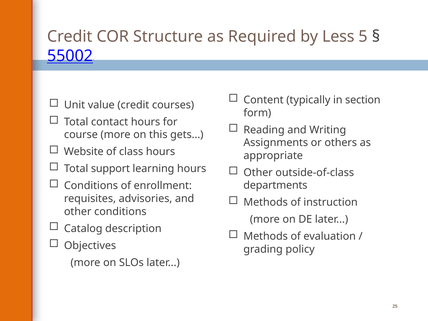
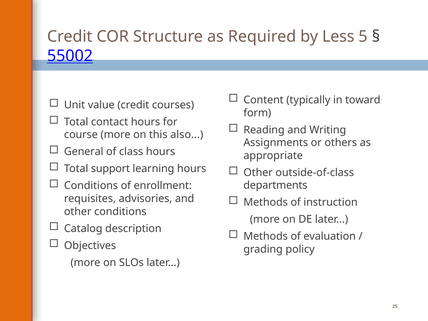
section: section -> toward
gets: gets -> also
Website: Website -> General
